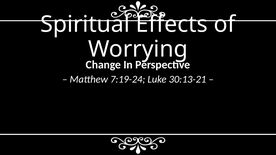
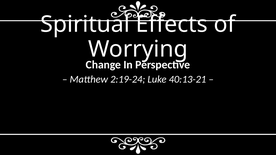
7:19-24: 7:19-24 -> 2:19-24
30:13-21: 30:13-21 -> 40:13-21
